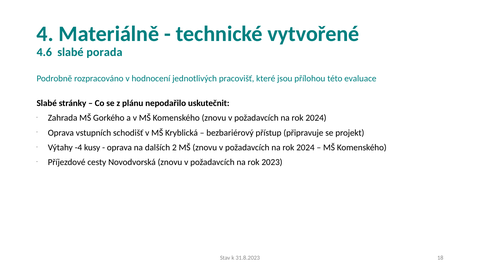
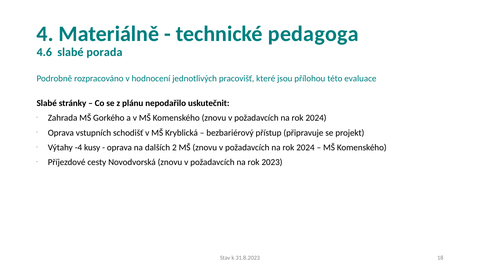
vytvořené: vytvořené -> pedagoga
